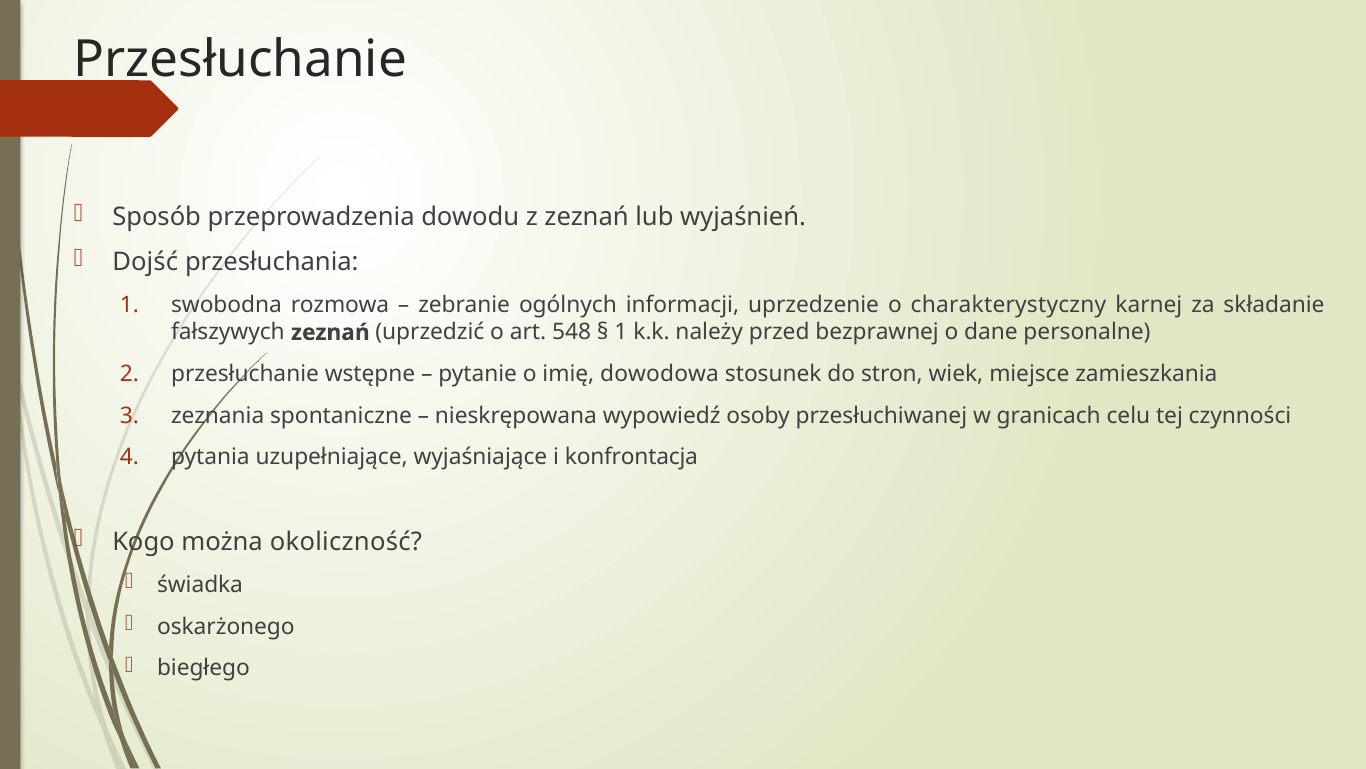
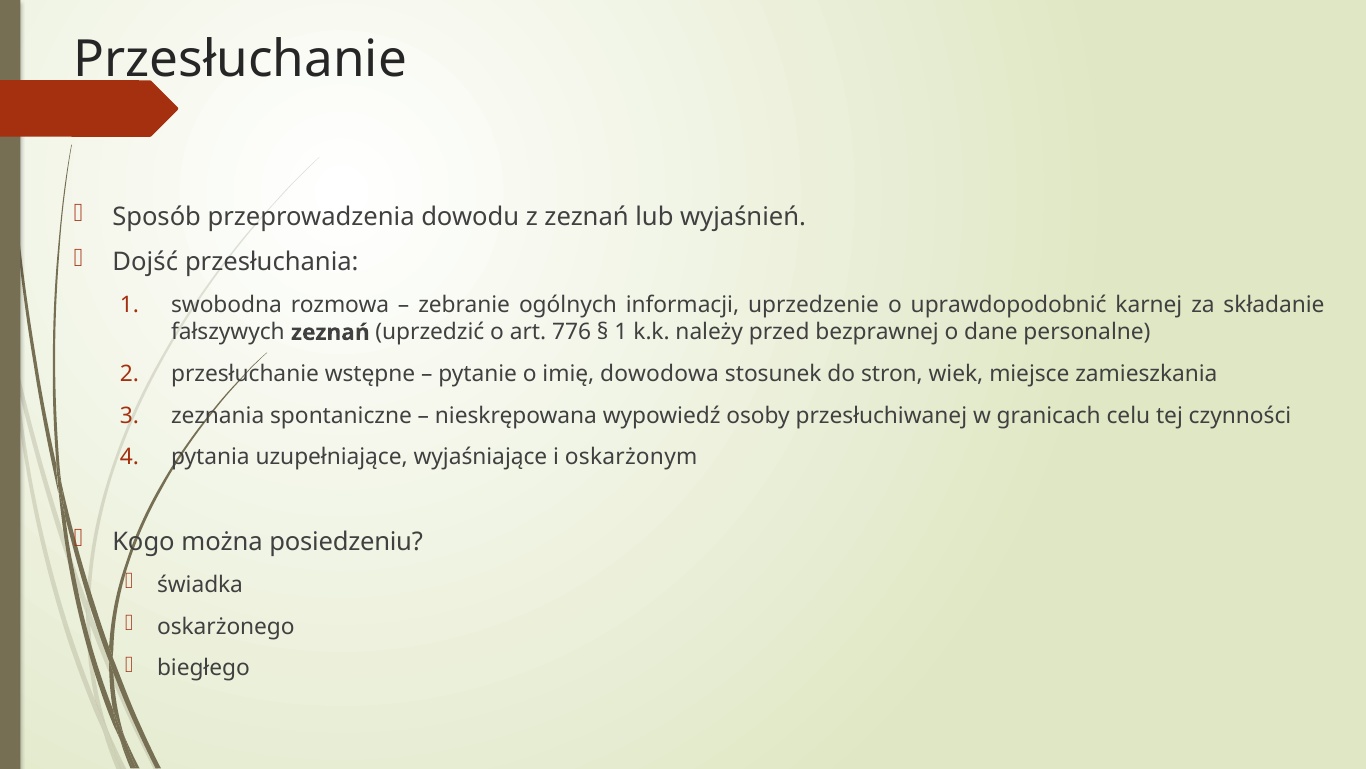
charakterystyczny: charakterystyczny -> uprawdopodobnić
548: 548 -> 776
konfrontacja: konfrontacja -> oskarżonym
okoliczność: okoliczność -> posiedzeniu
